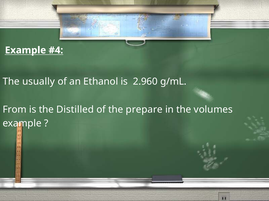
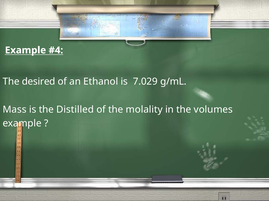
usually: usually -> desired
2.960: 2.960 -> 7.029
From: From -> Mass
prepare: prepare -> molality
